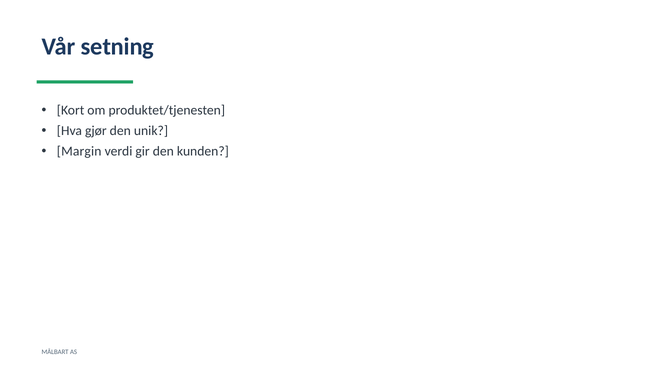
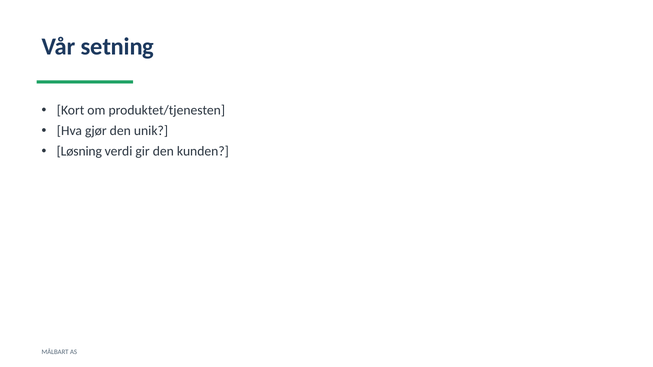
Margin: Margin -> Løsning
